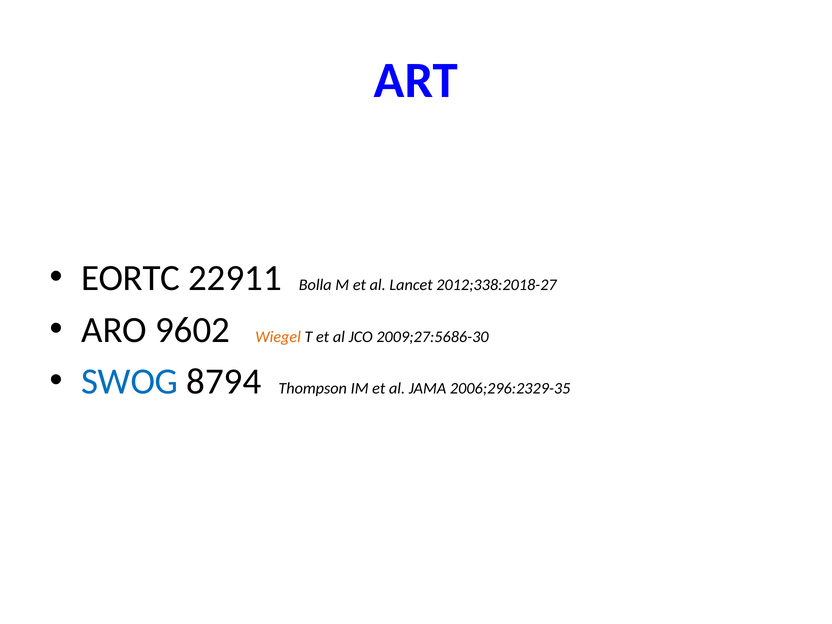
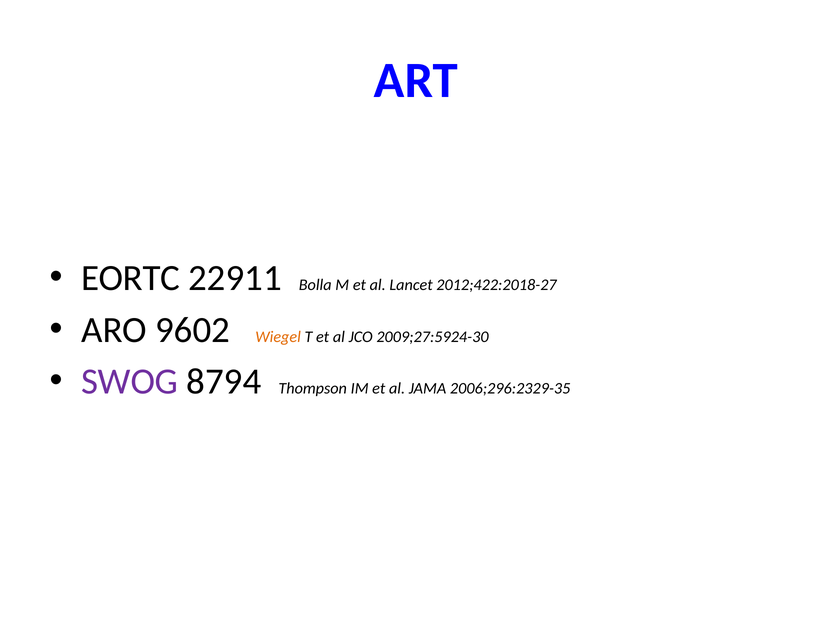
2012;338:2018-27: 2012;338:2018-27 -> 2012;422:2018-27
2009;27:5686-30: 2009;27:5686-30 -> 2009;27:5924-30
SWOG colour: blue -> purple
